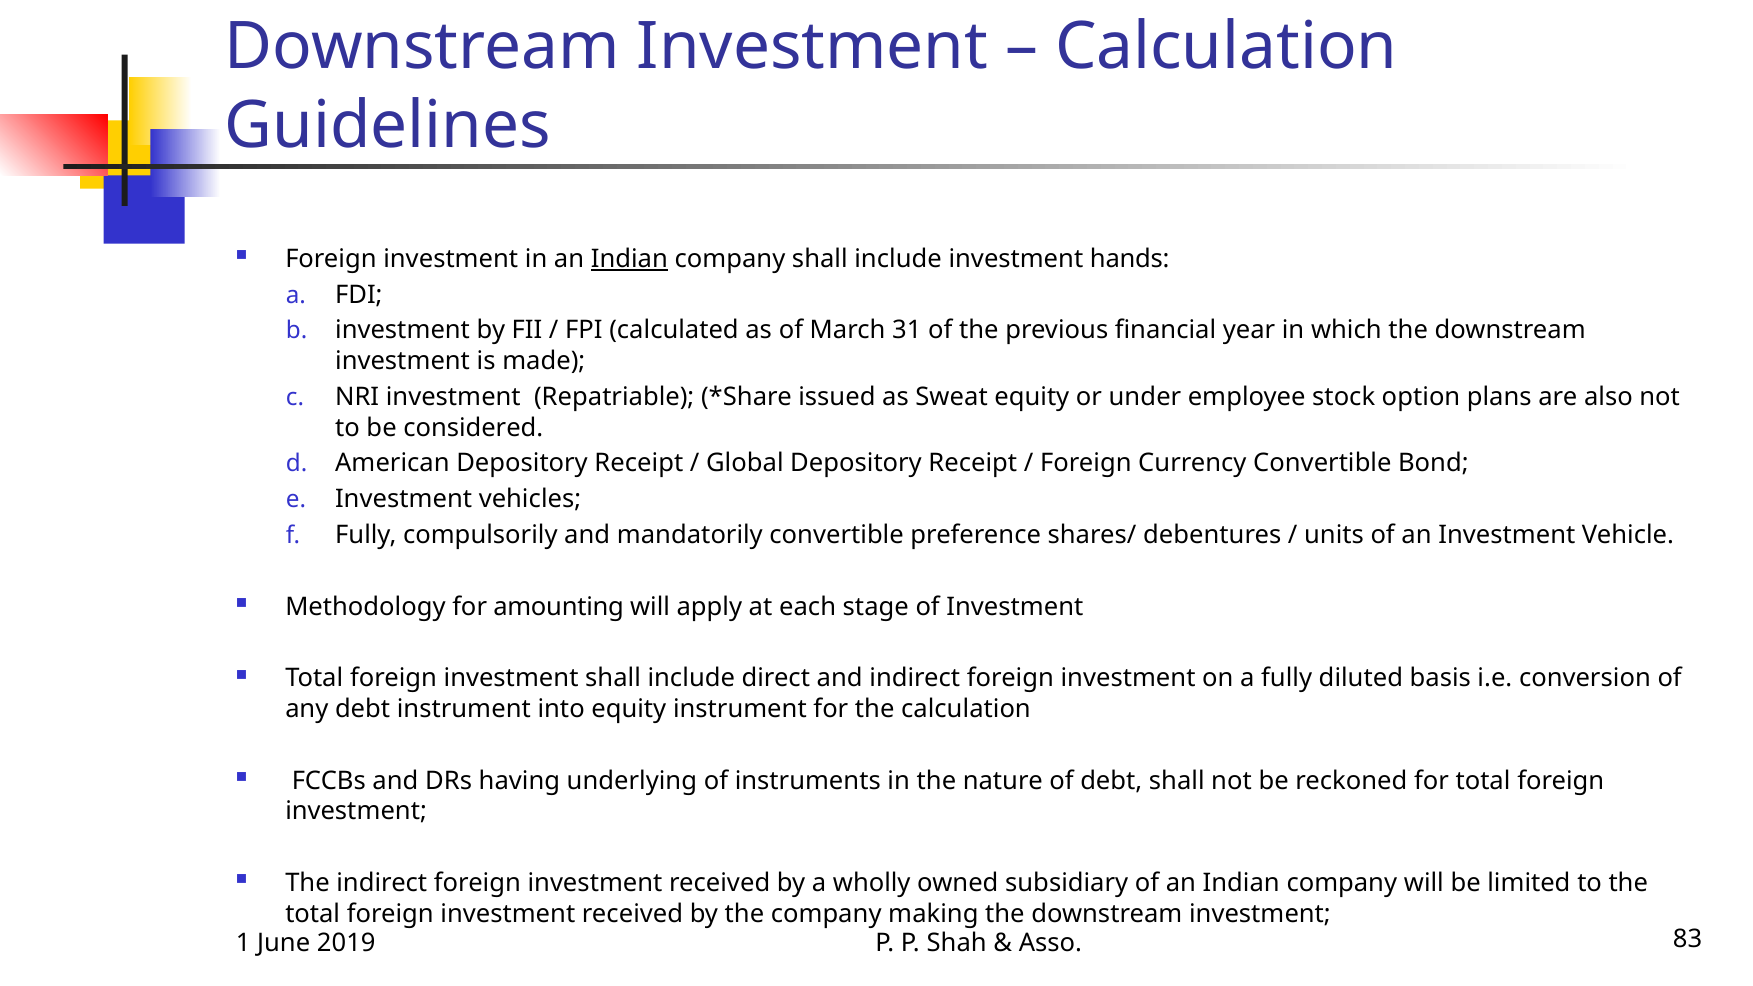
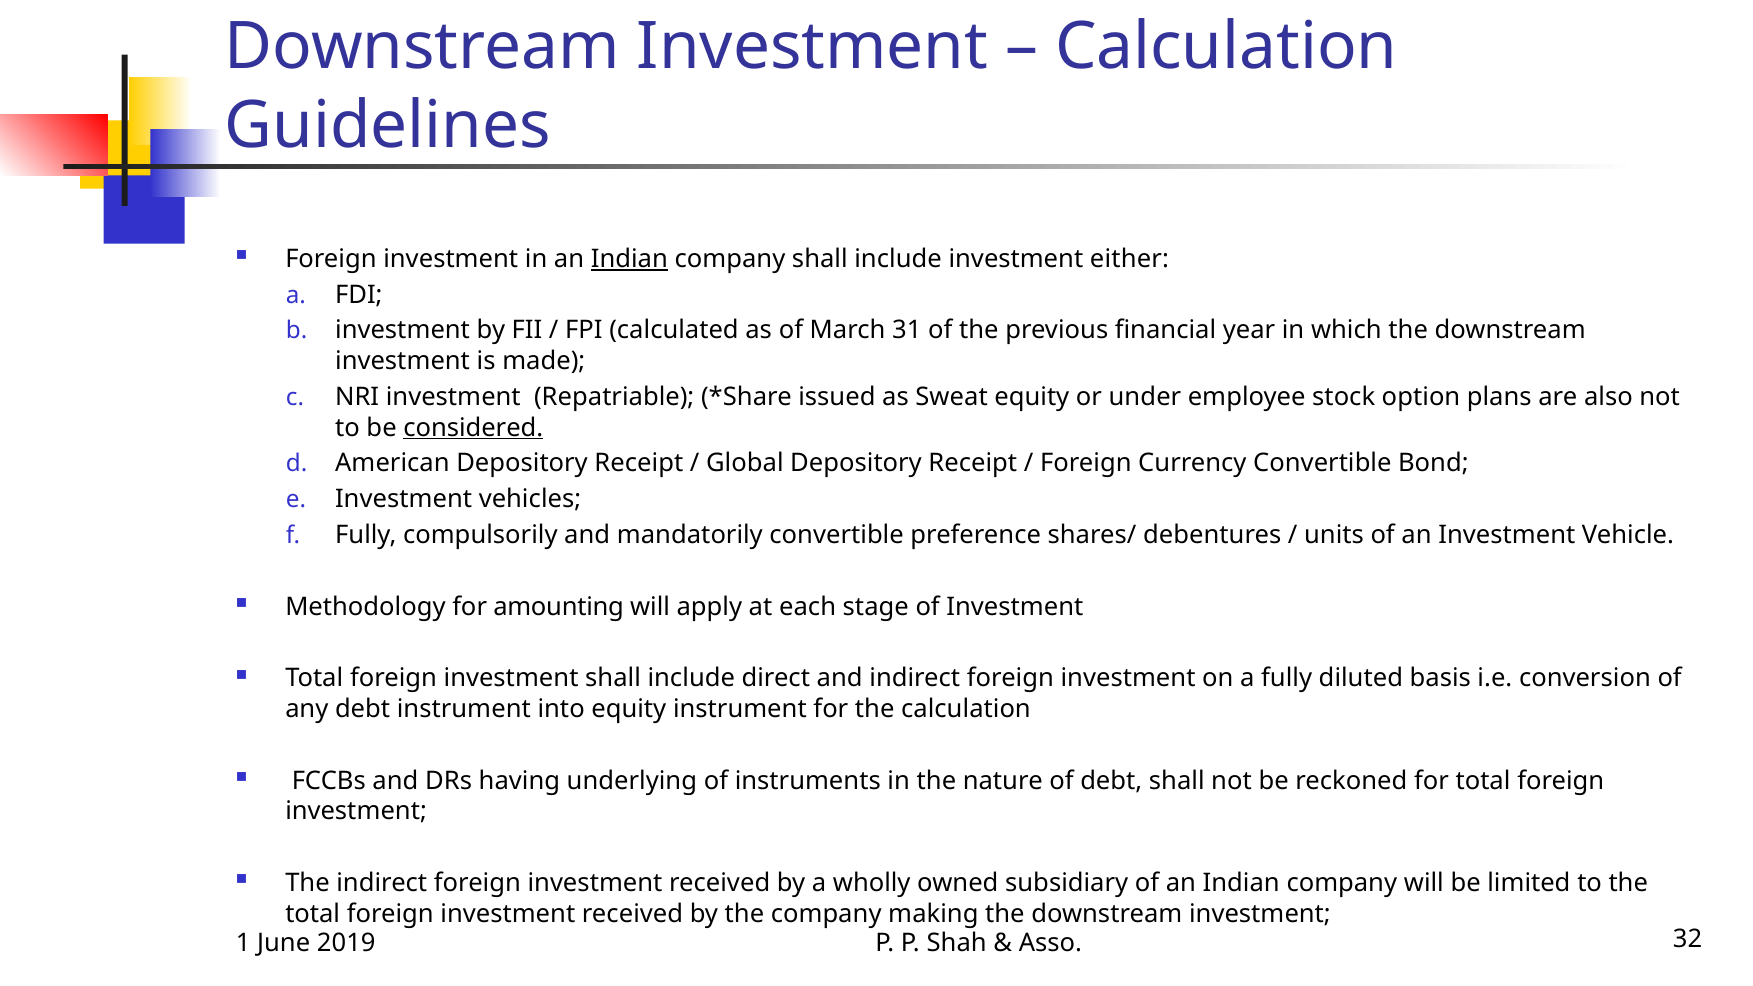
hands: hands -> either
considered underline: none -> present
83: 83 -> 32
